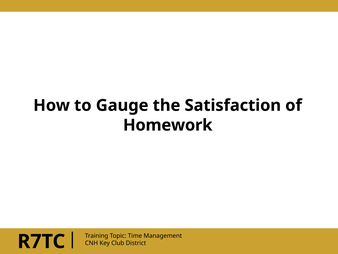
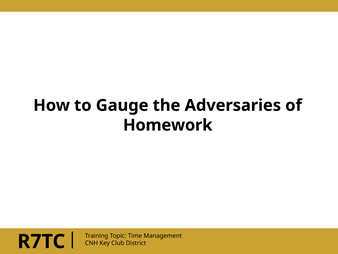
Satisfaction: Satisfaction -> Adversaries
